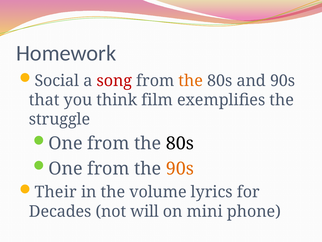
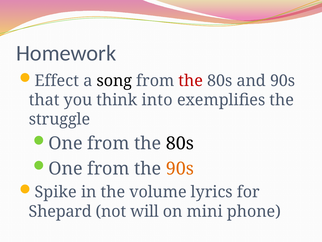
Social: Social -> Effect
song colour: red -> black
the at (191, 81) colour: orange -> red
film: film -> into
Their: Their -> Spike
Decades: Decades -> Shepard
